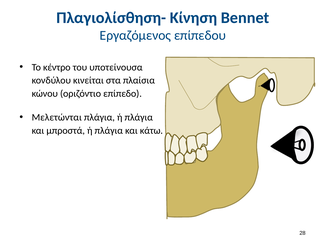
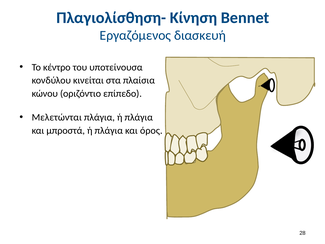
επίπεδου: επίπεδου -> διασκευή
κάτω: κάτω -> όρος
